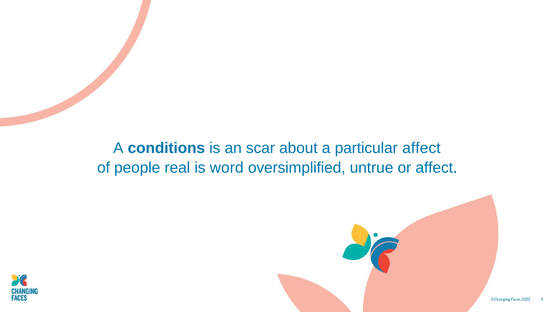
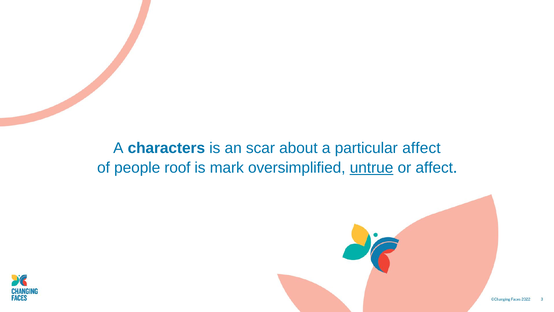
conditions: conditions -> characters
real: real -> roof
word: word -> mark
untrue underline: none -> present
